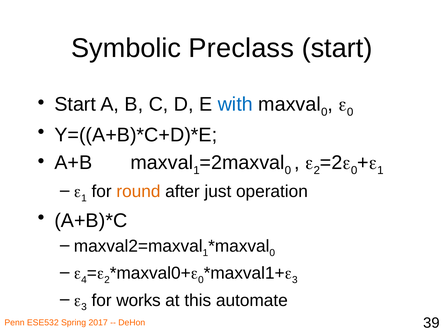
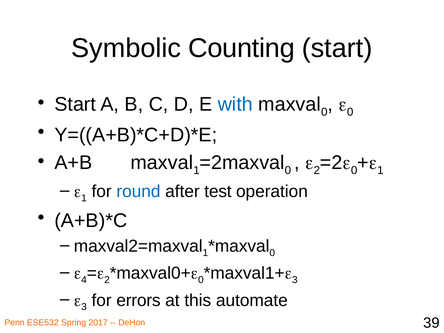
Preclass: Preclass -> Counting
round colour: orange -> blue
just: just -> test
works: works -> errors
